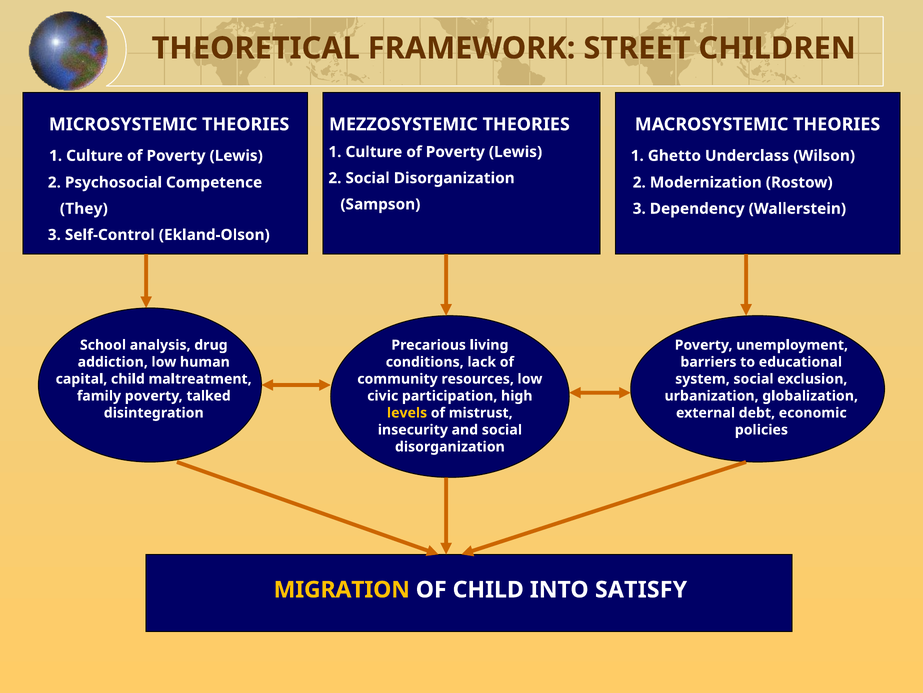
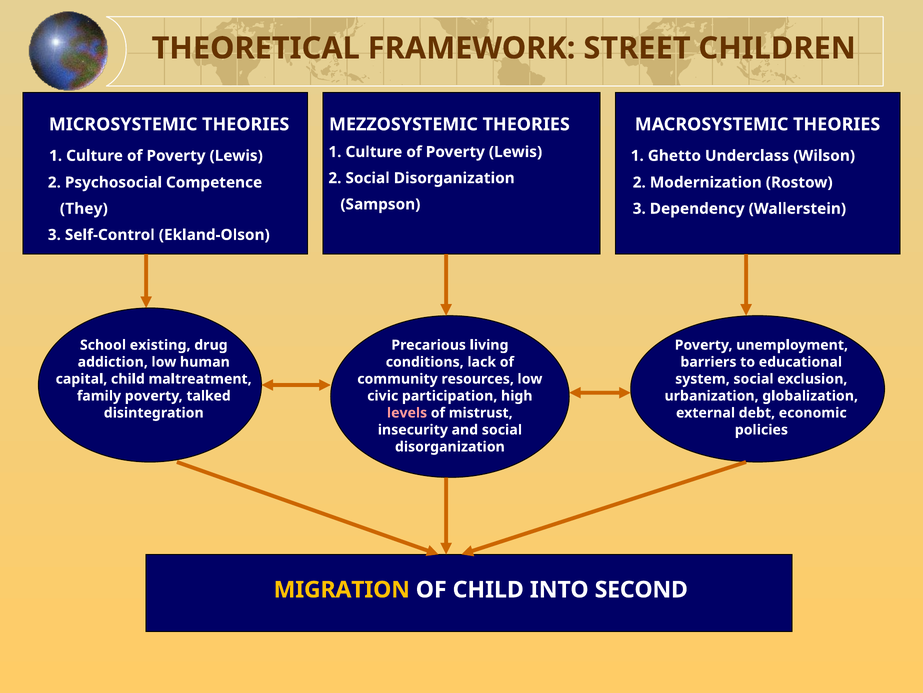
analysis: analysis -> existing
levels colour: yellow -> pink
SATISFY: SATISFY -> SECOND
